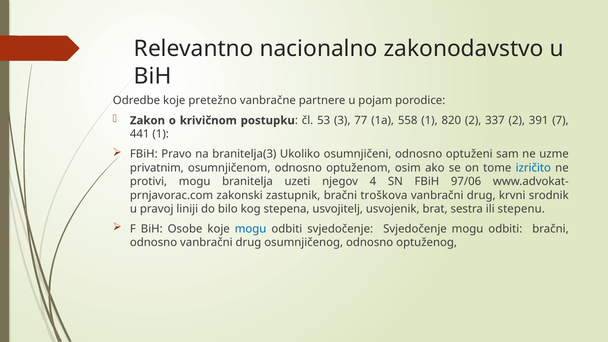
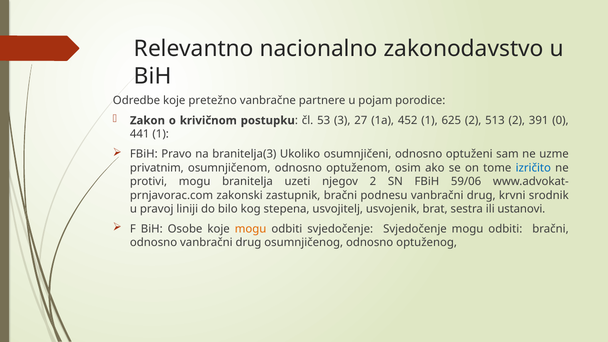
77: 77 -> 27
558: 558 -> 452
820: 820 -> 625
337: 337 -> 513
7: 7 -> 0
njegov 4: 4 -> 2
97/06: 97/06 -> 59/06
troškova: troškova -> podnesu
stepenu: stepenu -> ustanovi
mogu at (251, 229) colour: blue -> orange
